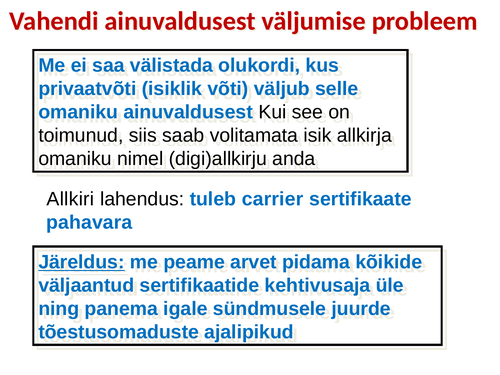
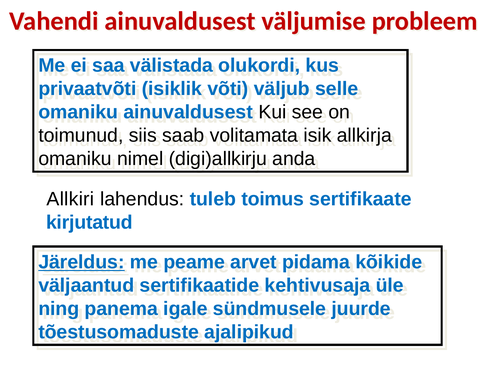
carrier: carrier -> toimus
pahavara: pahavara -> kirjutatud
